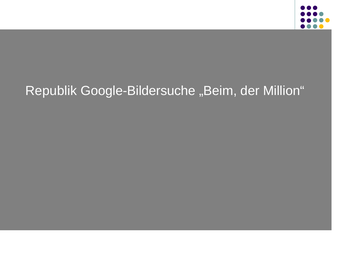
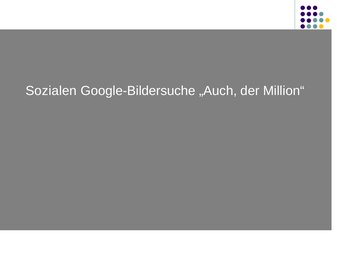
Republik: Republik -> Sozialen
„Beim: „Beim -> „Auch
